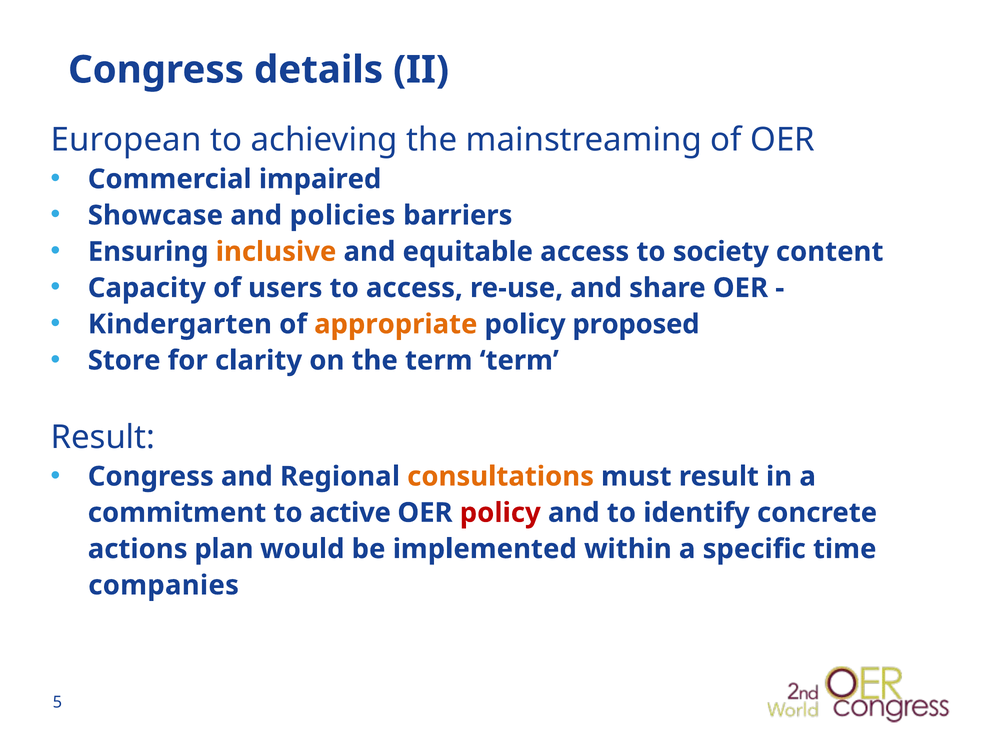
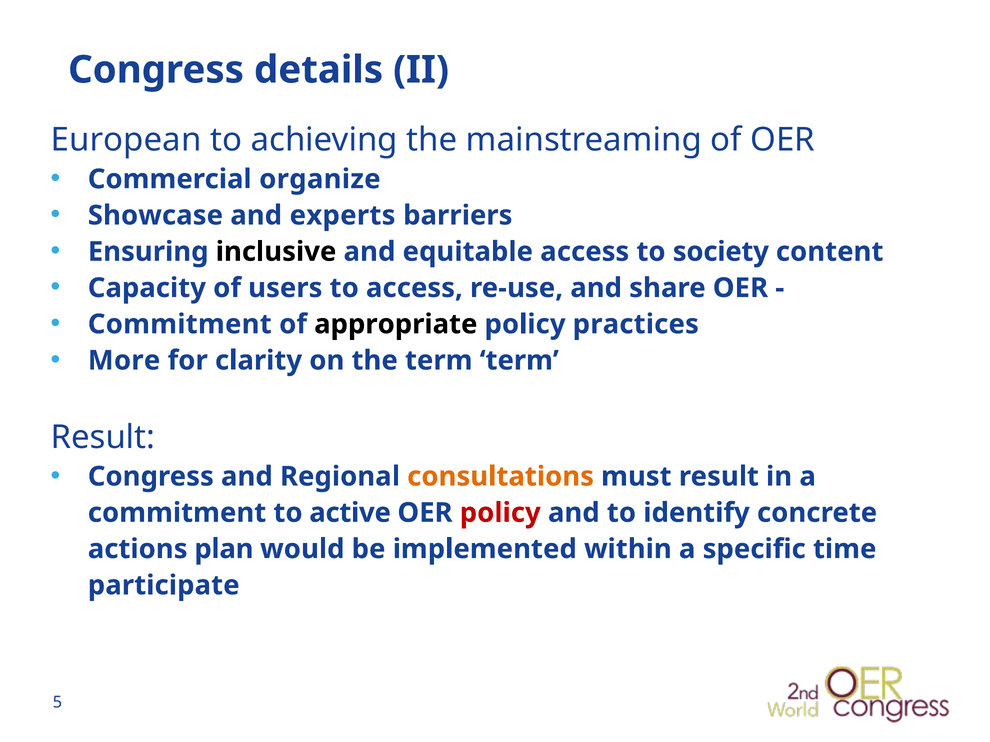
impaired: impaired -> organize
policies: policies -> experts
inclusive colour: orange -> black
Kindergarten at (180, 324): Kindergarten -> Commitment
appropriate colour: orange -> black
proposed: proposed -> practices
Store: Store -> More
companies: companies -> participate
